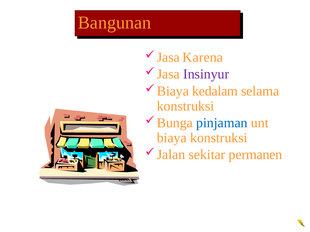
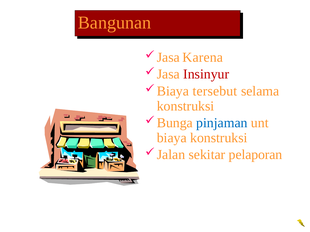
Insinyur colour: purple -> red
kedalam: kedalam -> tersebut
permanen: permanen -> pelaporan
